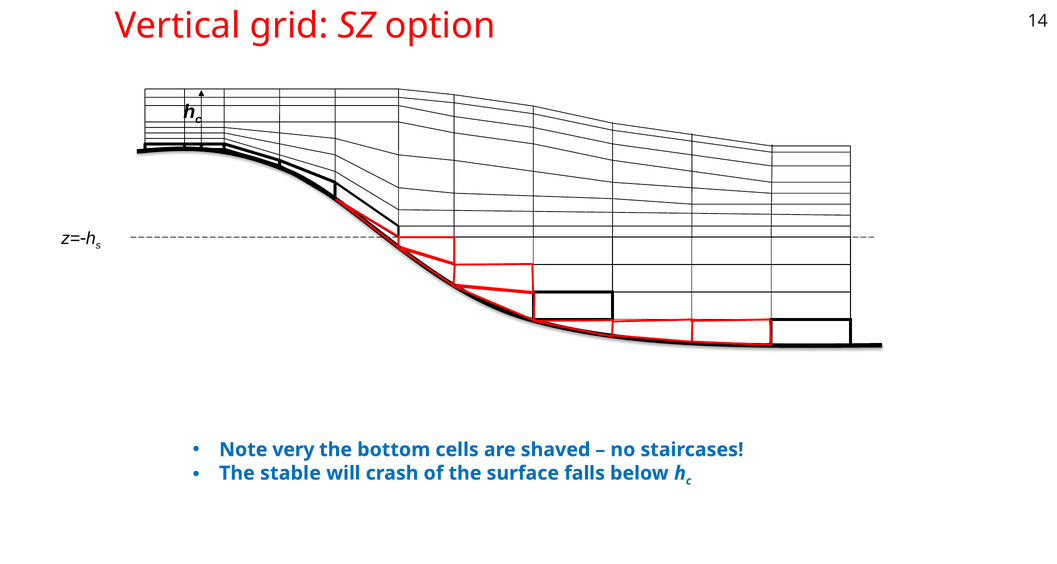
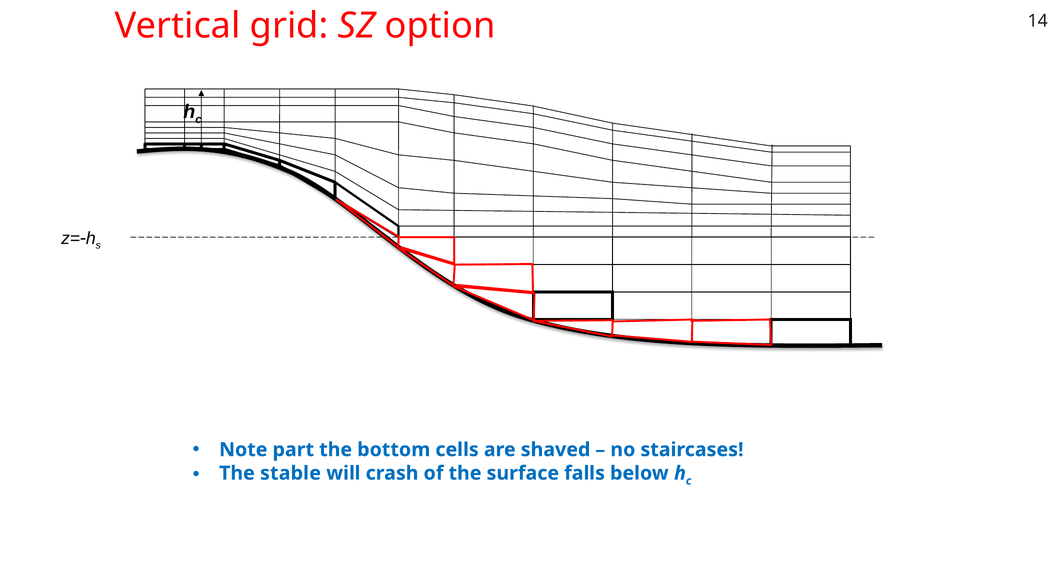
very: very -> part
